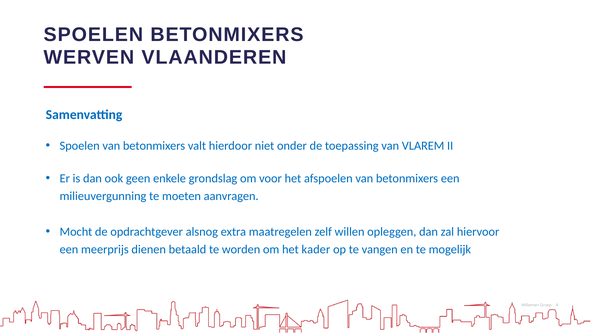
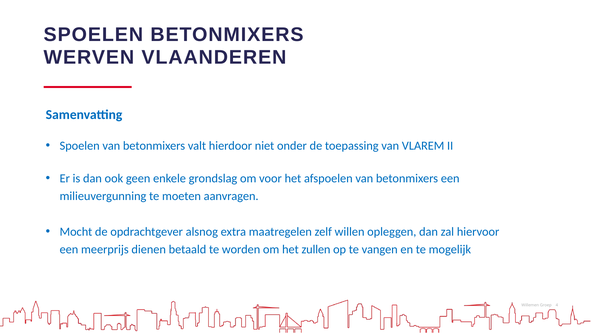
kader: kader -> zullen
